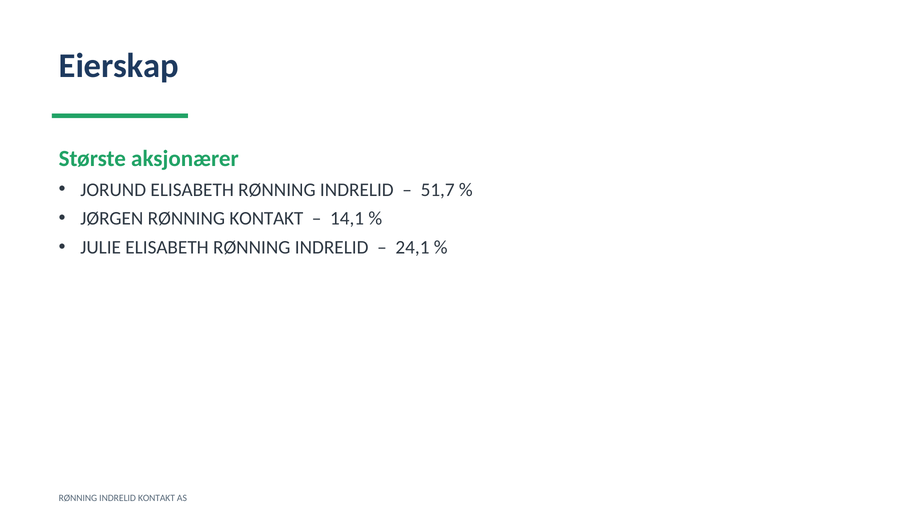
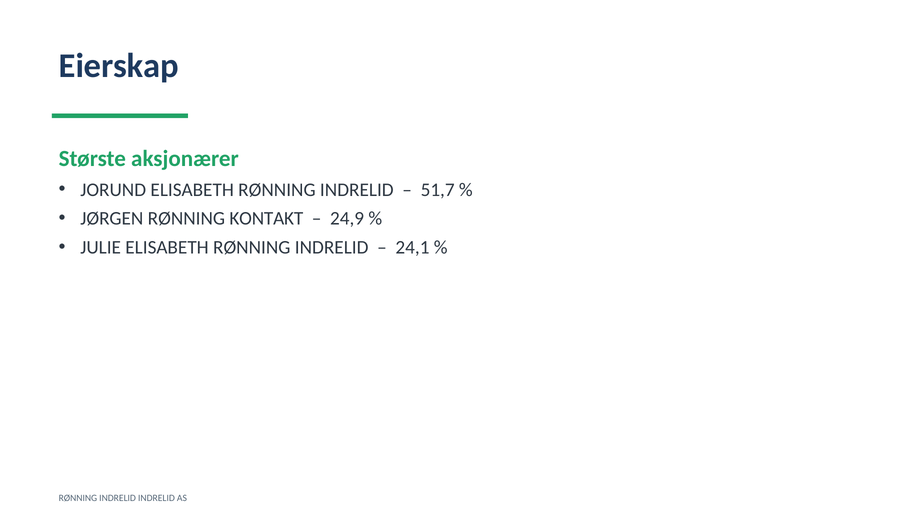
14,1: 14,1 -> 24,9
INDRELID KONTAKT: KONTAKT -> INDRELID
